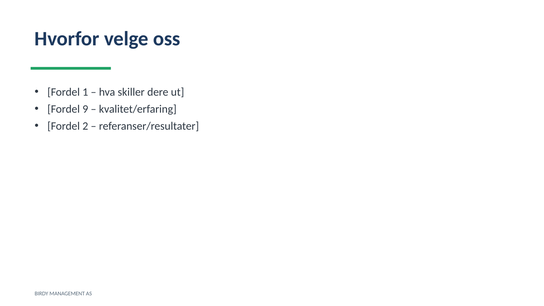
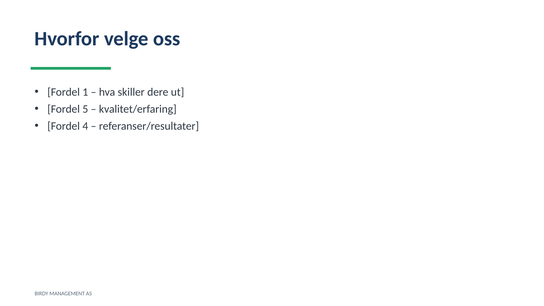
9: 9 -> 5
2: 2 -> 4
